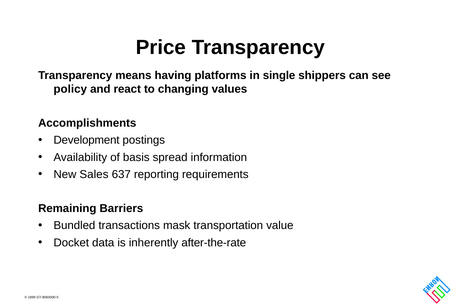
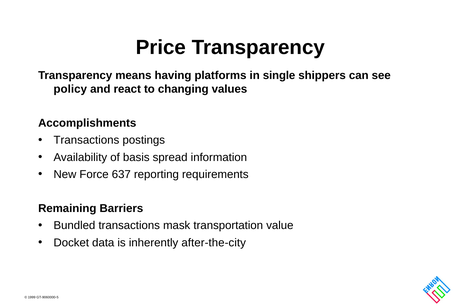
Development at (87, 140): Development -> Transactions
Sales: Sales -> Force
after-the-rate: after-the-rate -> after-the-city
